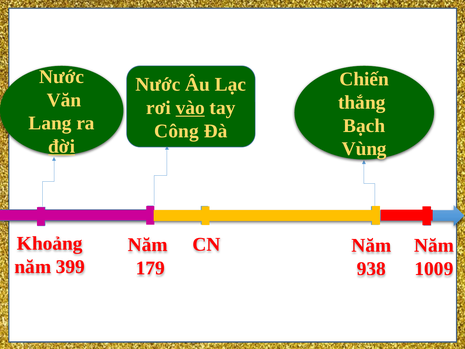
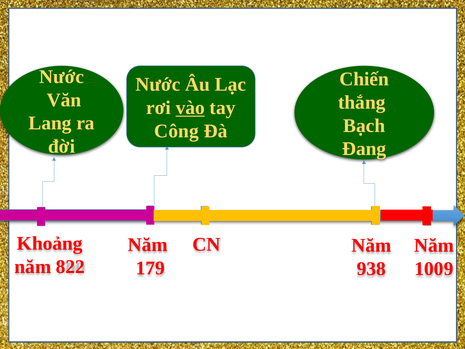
đời underline: present -> none
Vùng: Vùng -> Đang
399: 399 -> 822
